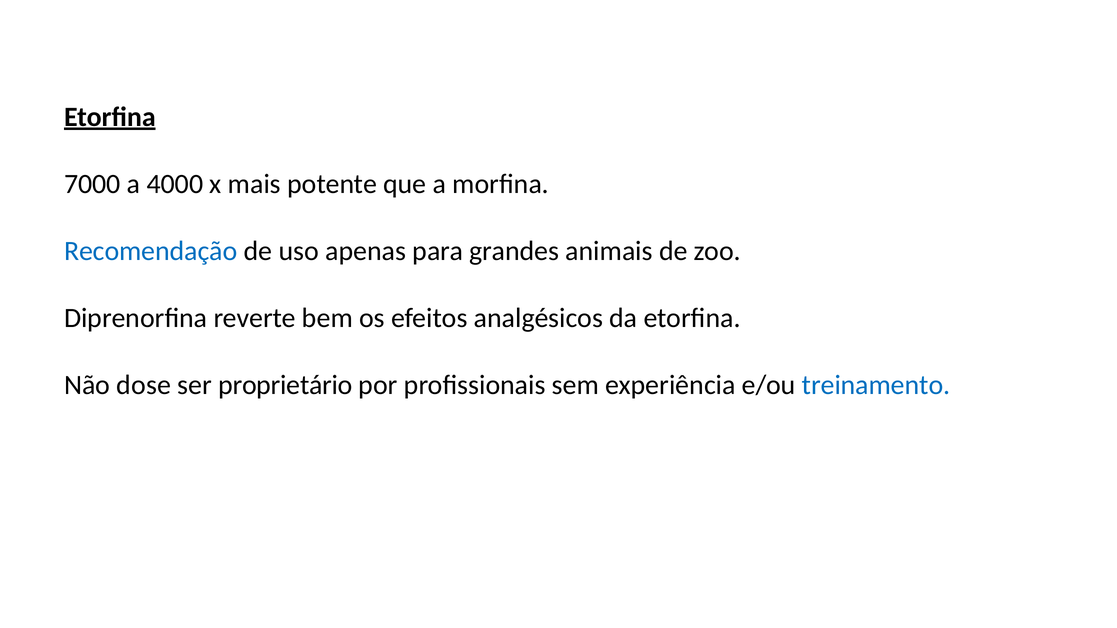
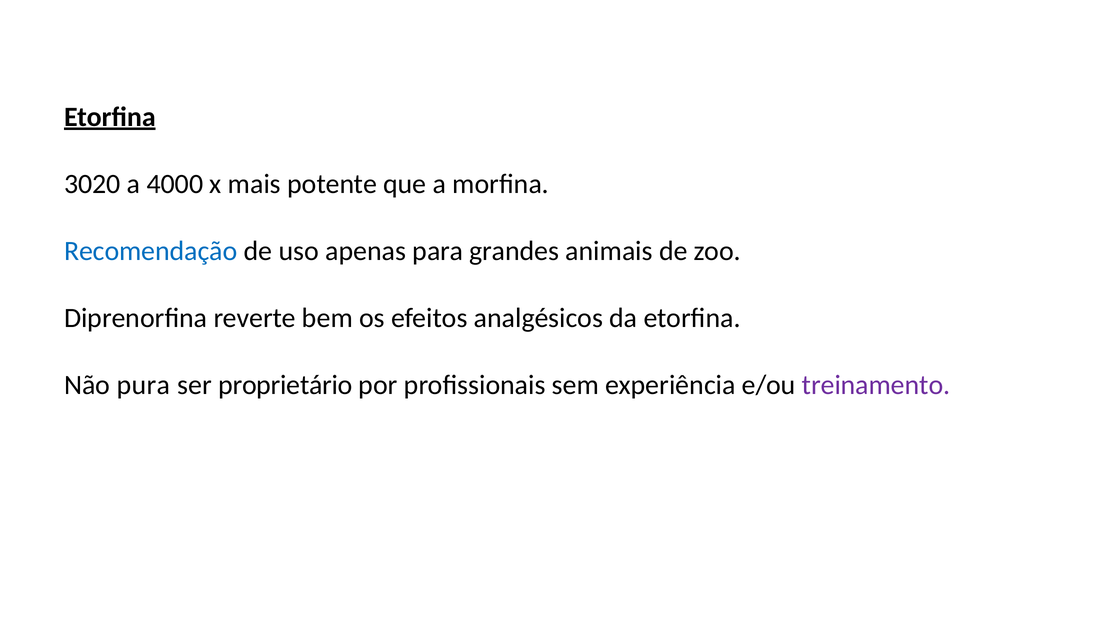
7000: 7000 -> 3020
dose: dose -> pura
treinamento colour: blue -> purple
